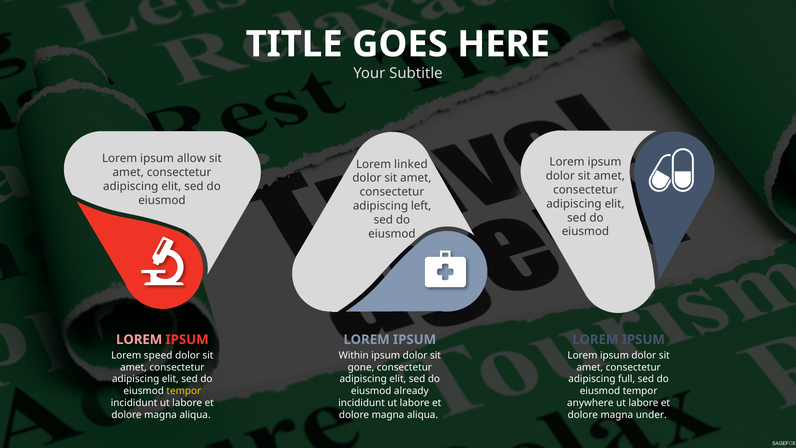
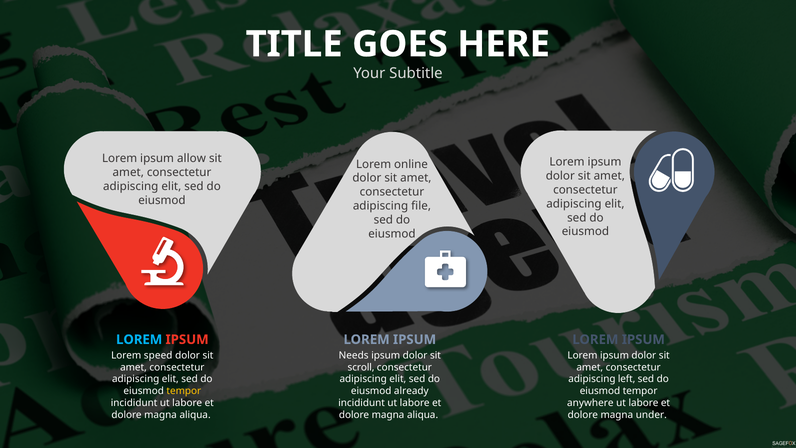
linked: linked -> online
left: left -> file
LOREM at (139, 339) colour: pink -> light blue
Within: Within -> Needs
gone: gone -> scroll
full: full -> left
